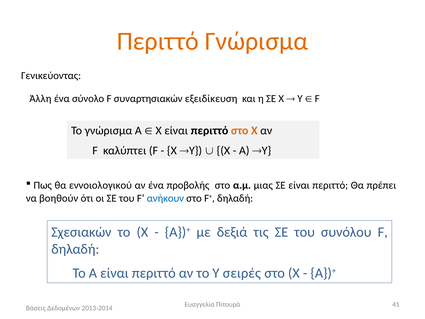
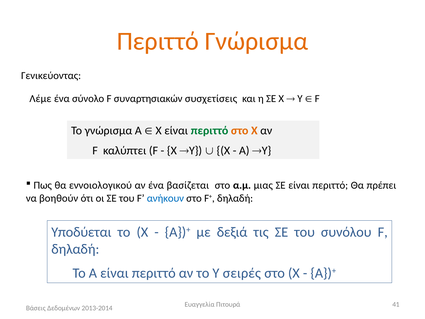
Άλλη: Άλλη -> Λέμε
εξειδίκευση: εξειδίκευση -> συσχετίσεις
περιττό at (210, 130) colour: black -> green
προβολής: προβολής -> βασίζεται
Σχεσιακών: Σχεσιακών -> Υποδύεται
